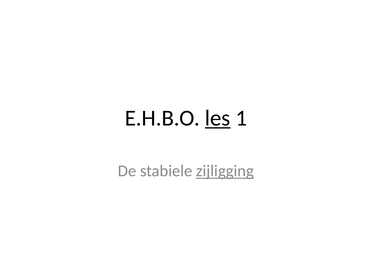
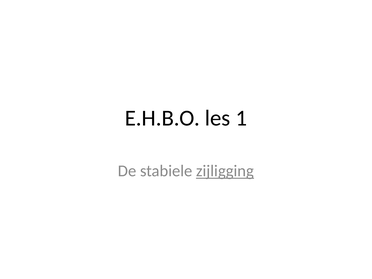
les underline: present -> none
